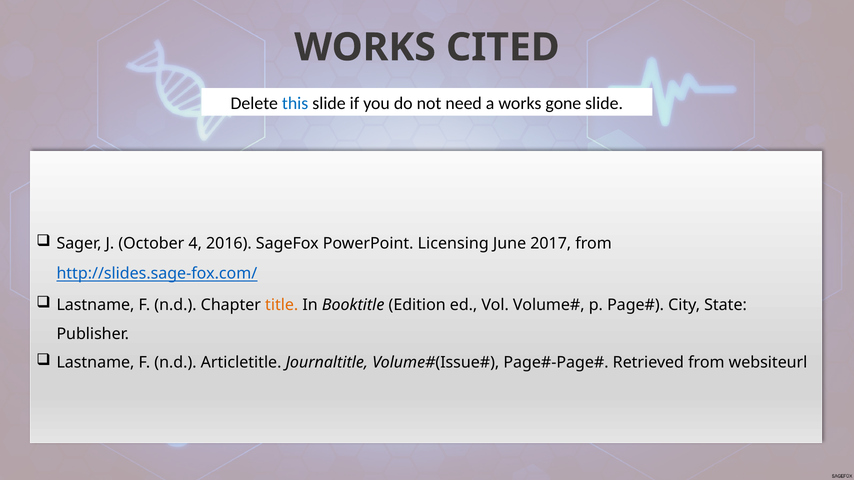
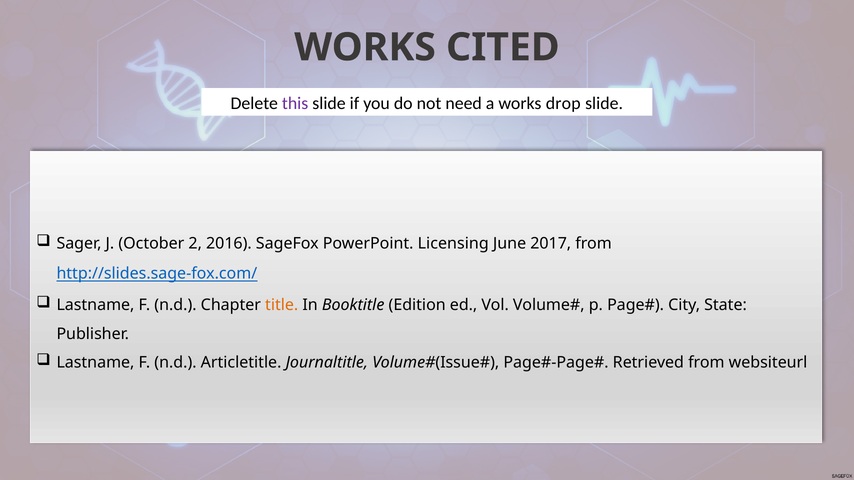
this colour: blue -> purple
gone: gone -> drop
4: 4 -> 2
